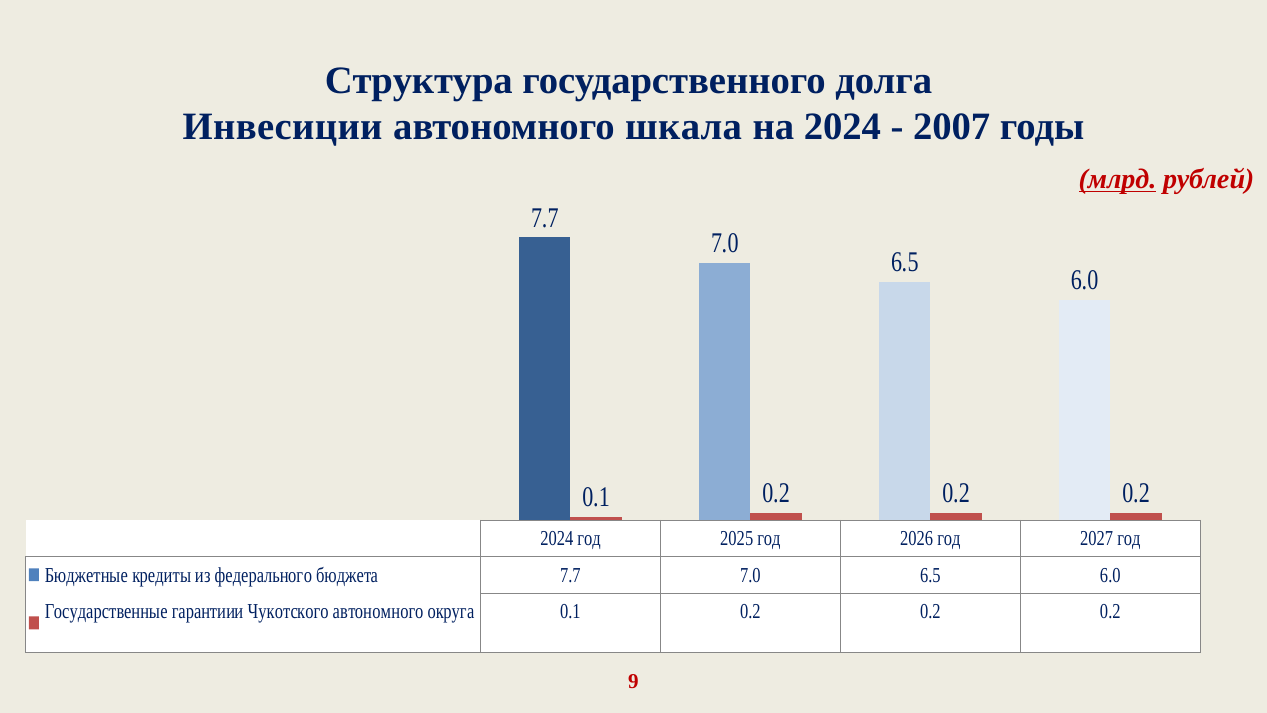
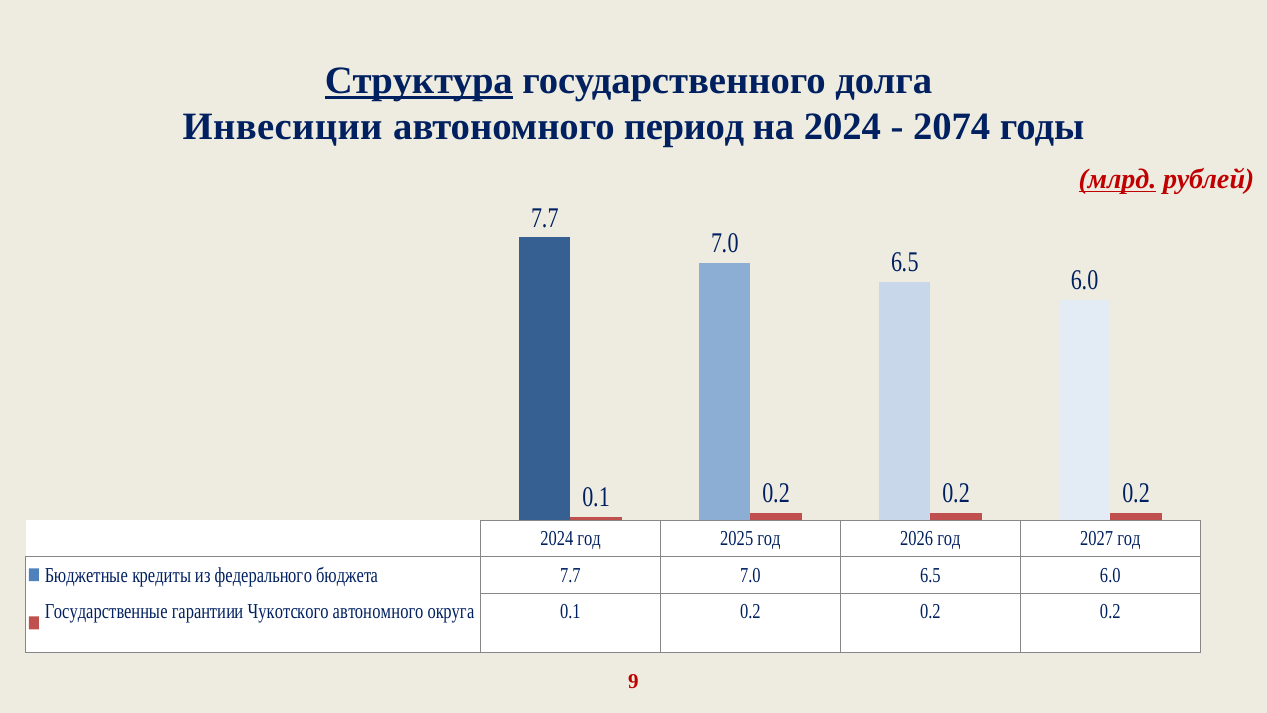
Структура underline: none -> present
шкала: шкала -> период
2007: 2007 -> 2074
